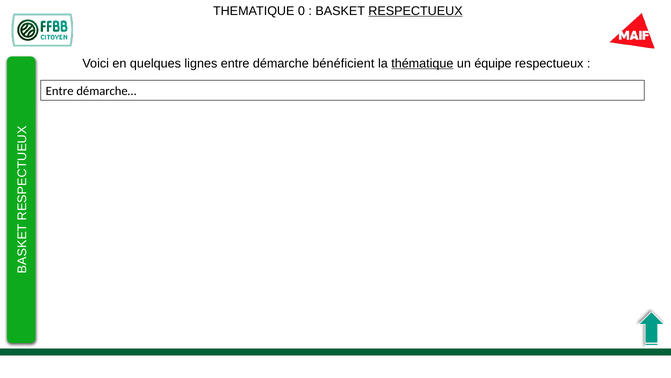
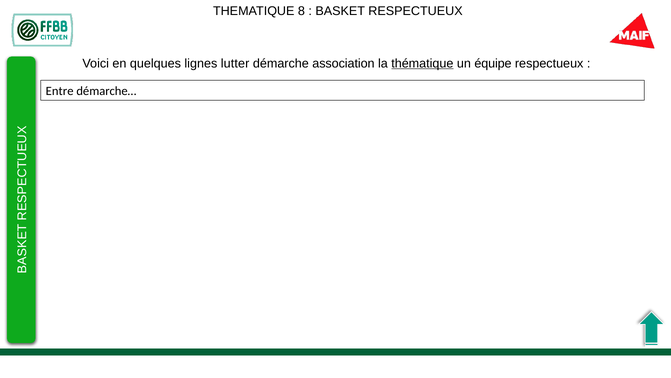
0: 0 -> 8
RESPECTUEUX at (415, 11) underline: present -> none
lignes entre: entre -> lutter
bénéficient: bénéficient -> association
